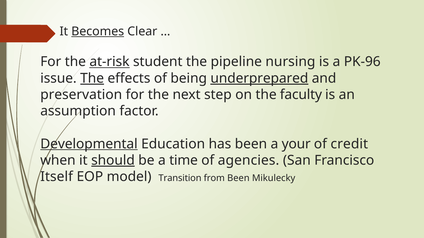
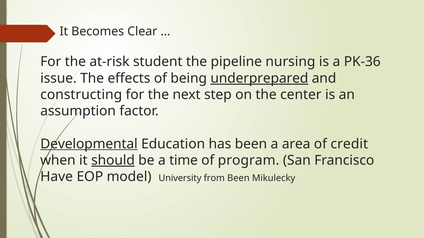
Becomes underline: present -> none
at-risk underline: present -> none
PK-96: PK-96 -> PK-36
The at (92, 78) underline: present -> none
preservation: preservation -> constructing
faculty: faculty -> center
your: your -> area
agencies: agencies -> program
Itself: Itself -> Have
Transition: Transition -> University
